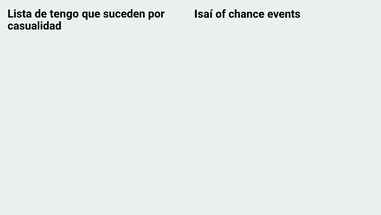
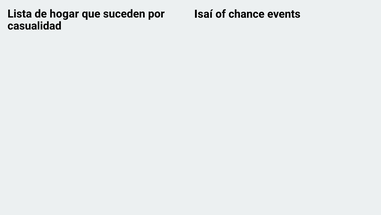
tengo: tengo -> hogar
